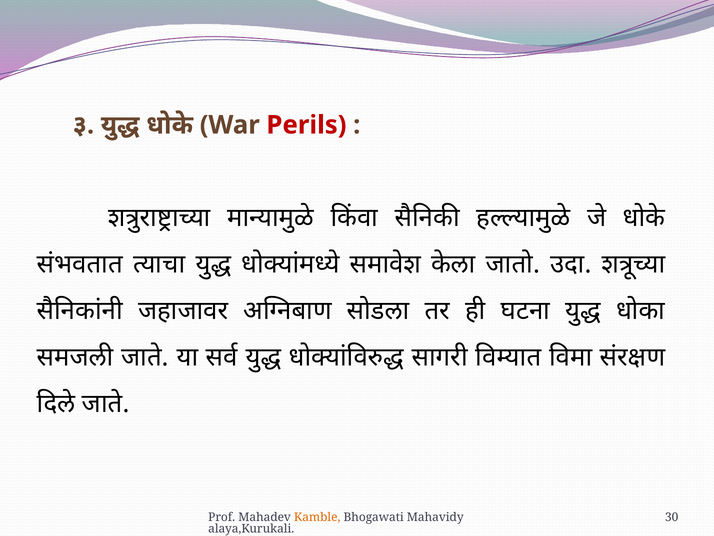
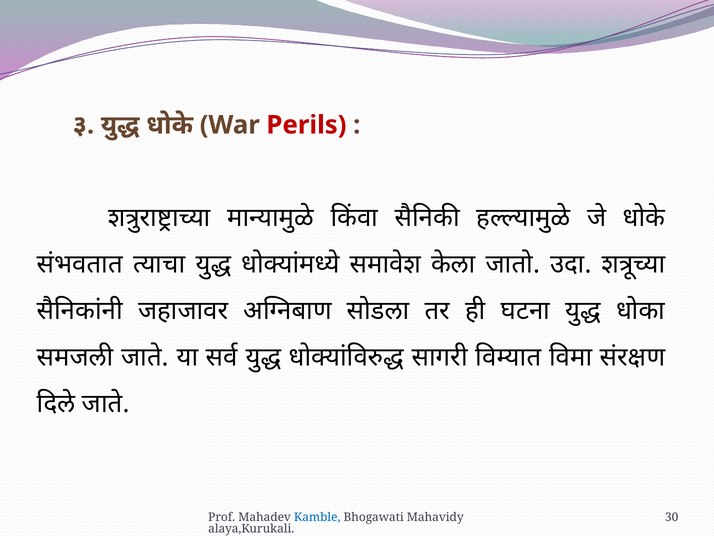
Kamble colour: orange -> blue
